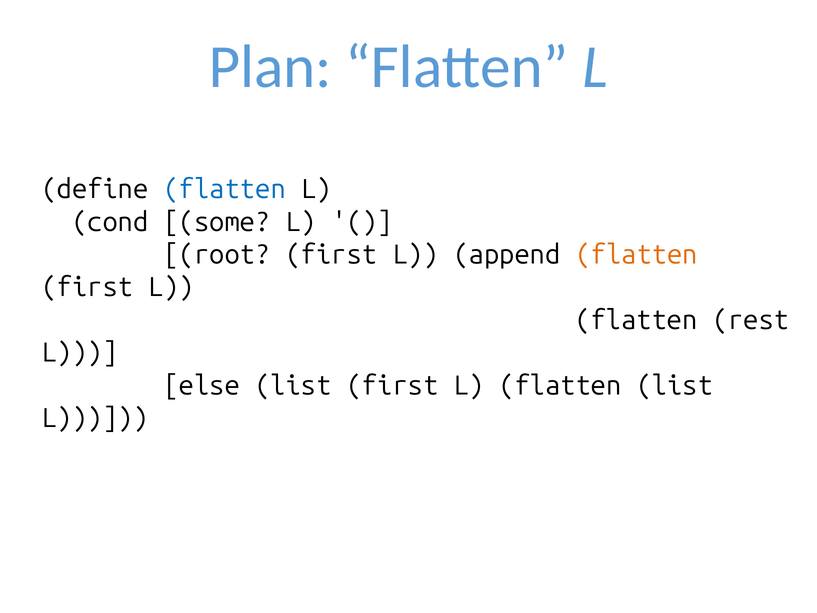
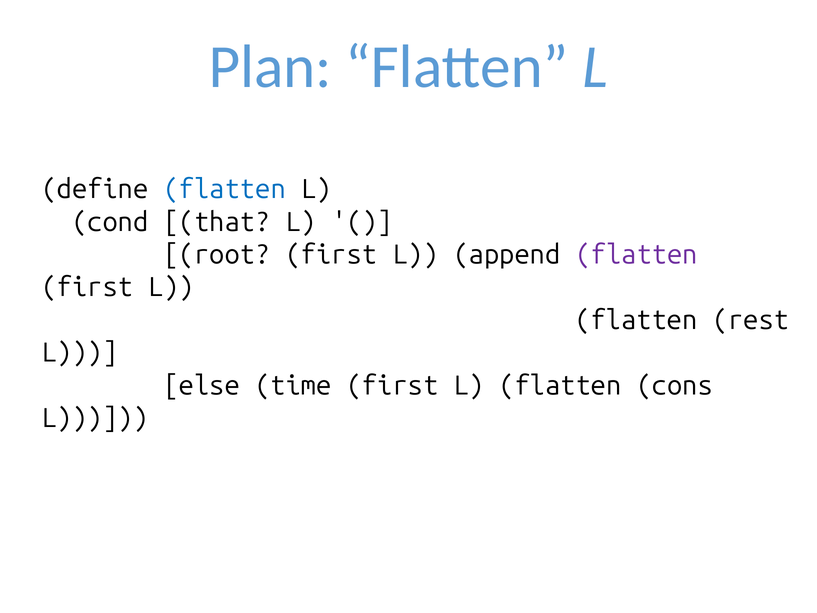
some: some -> that
flatten at (637, 255) colour: orange -> purple
else list: list -> time
flatten list: list -> cons
